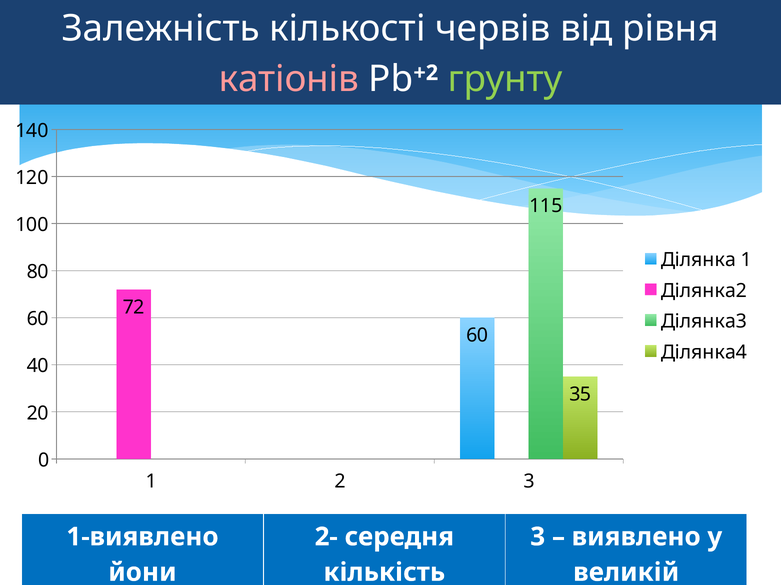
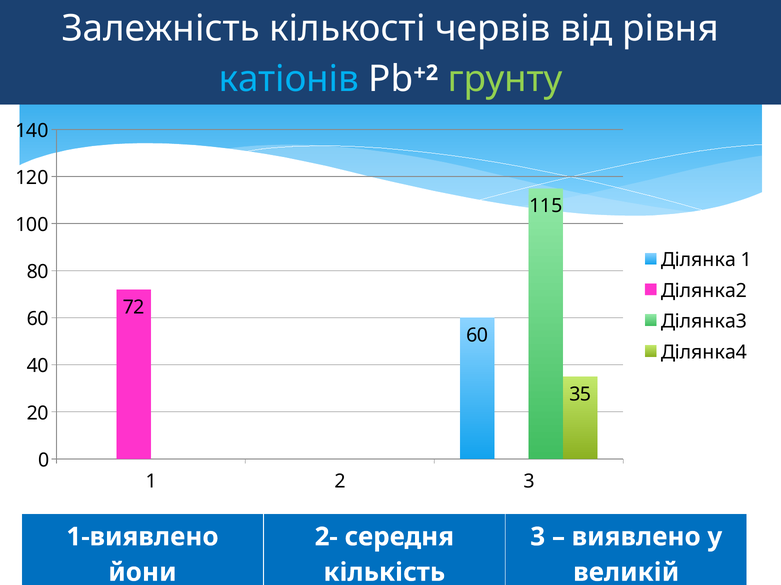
катіонів colour: pink -> light blue
